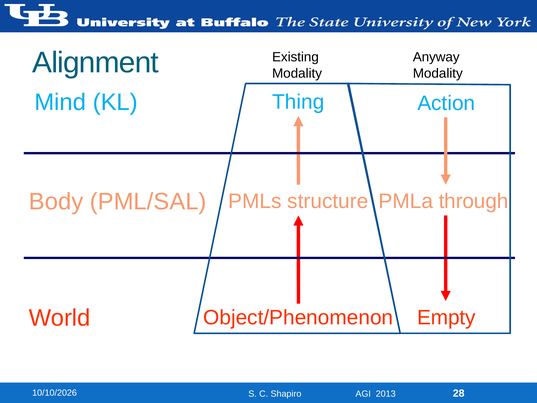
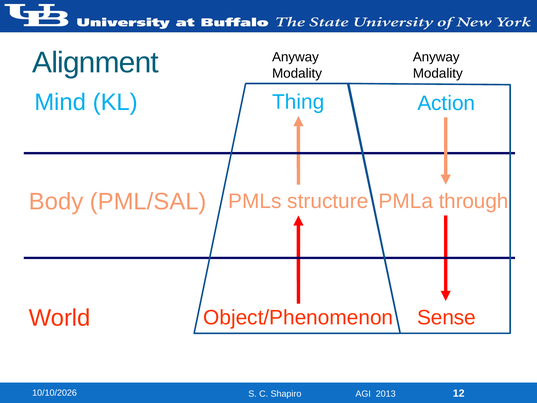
Existing at (295, 57): Existing -> Anyway
Empty: Empty -> Sense
28: 28 -> 12
